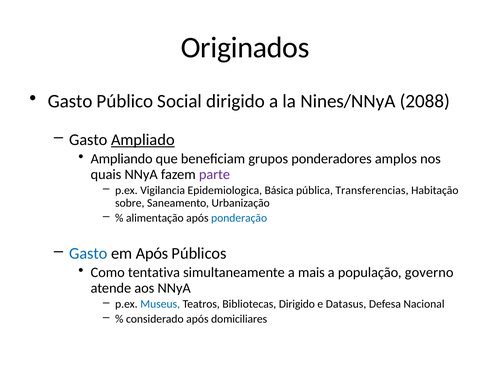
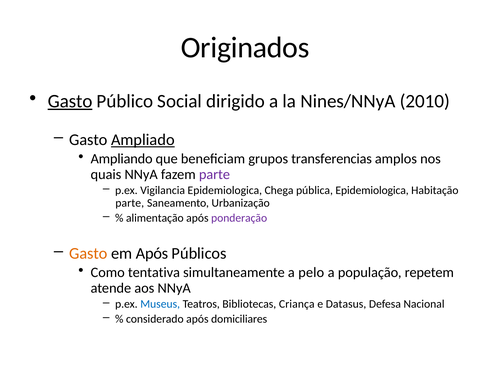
Gasto at (70, 101) underline: none -> present
2088: 2088 -> 2010
ponderadores: ponderadores -> transferencias
Básica: Básica -> Chega
pública Transferencias: Transferencias -> Epidemiologica
sobre at (130, 203): sobre -> parte
ponderação colour: blue -> purple
Gasto at (88, 253) colour: blue -> orange
mais: mais -> pelo
governo: governo -> repetem
Bibliotecas Dirigido: Dirigido -> Criança
